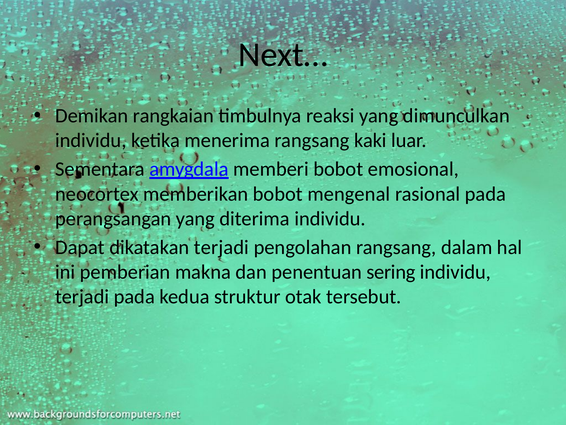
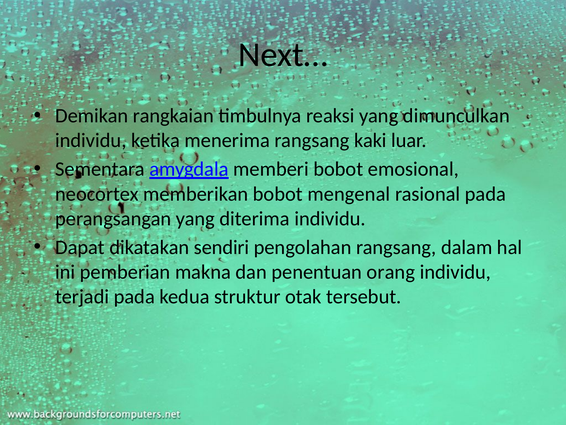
dikatakan terjadi: terjadi -> sendiri
sering: sering -> orang
